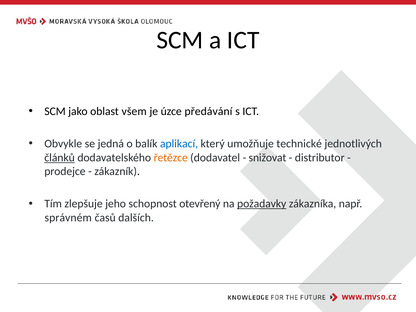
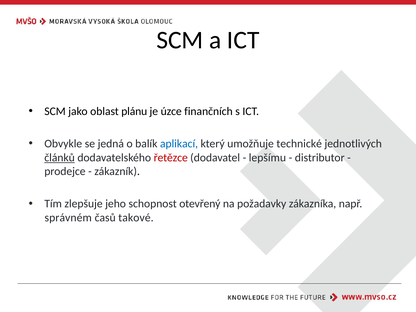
všem: všem -> plánu
předávání: předávání -> finančních
řetězce colour: orange -> red
snižovat: snižovat -> lepšímu
požadavky underline: present -> none
dalších: dalších -> takové
